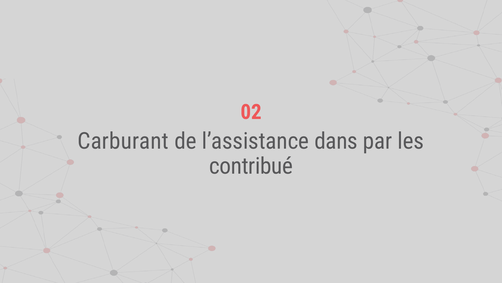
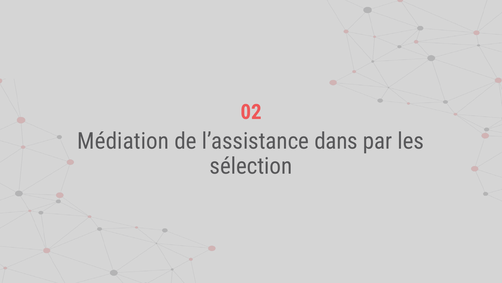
Carburant: Carburant -> Médiation
contribué: contribué -> sélection
